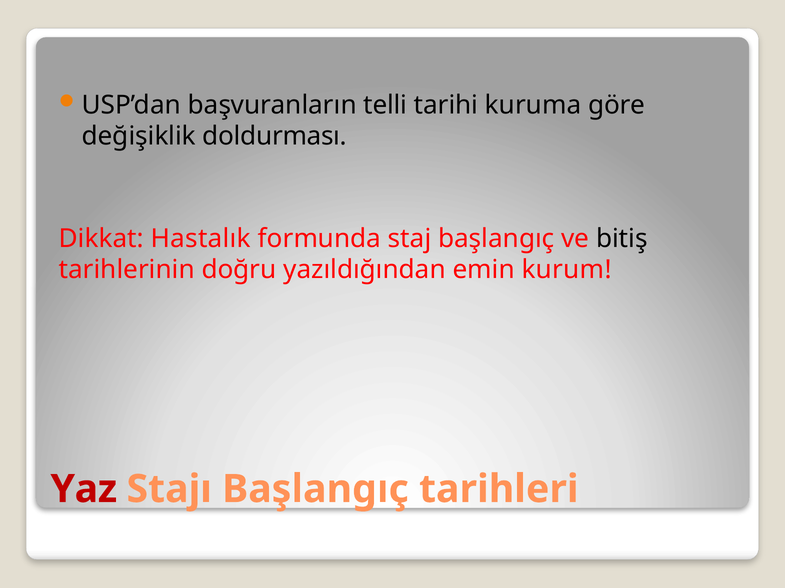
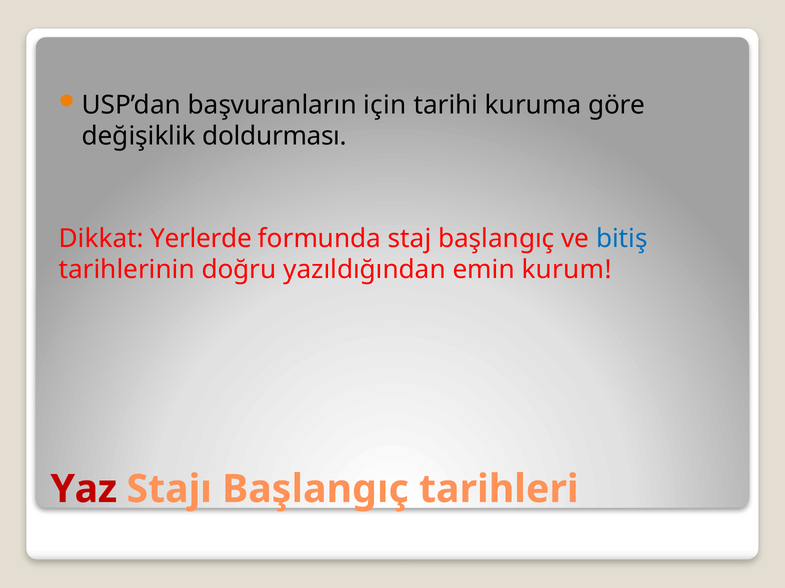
telli: telli -> için
Hastalık: Hastalık -> Yerlerde
bitiş colour: black -> blue
